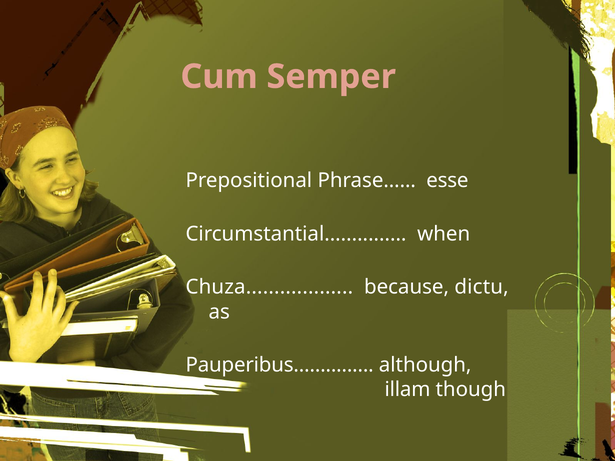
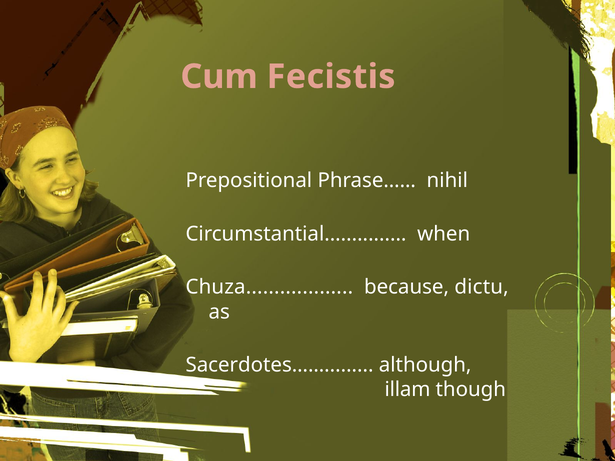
Semper: Semper -> Fecistis
esse: esse -> nihil
Pauperibus……: Pauperibus…… -> Sacerdotes……
